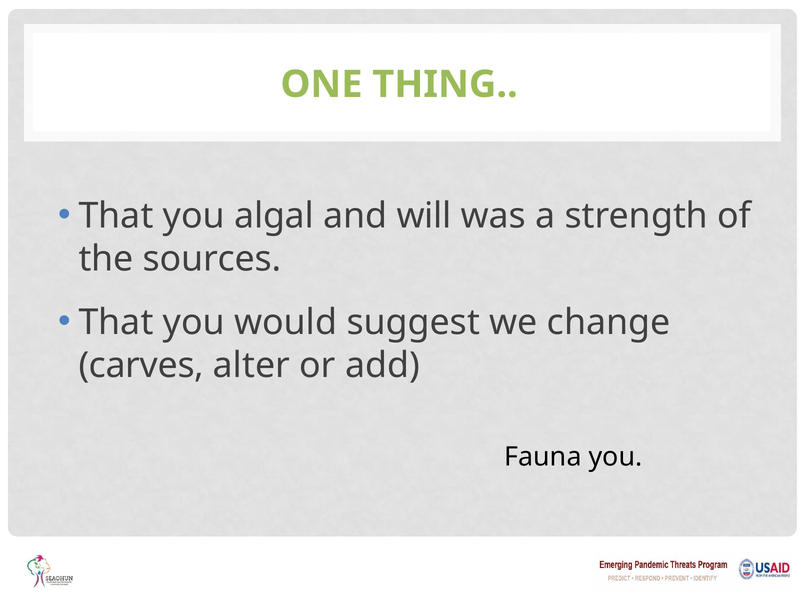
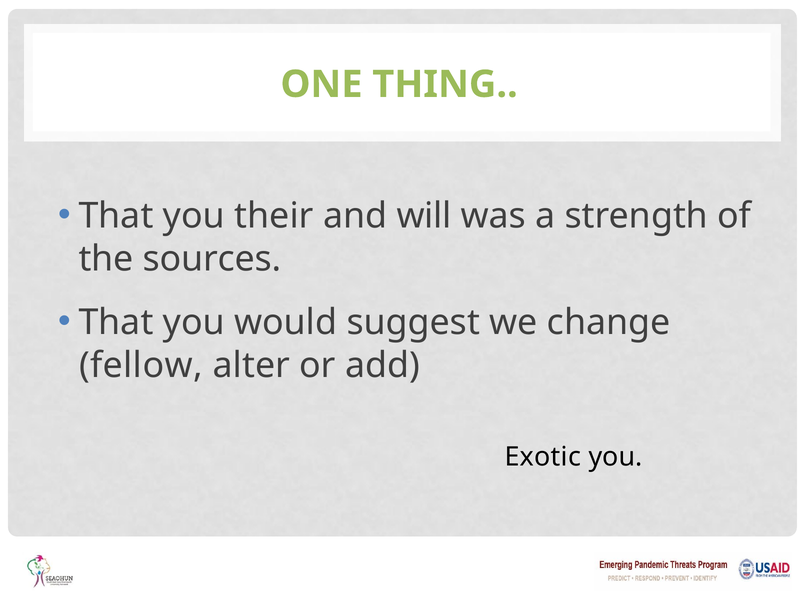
algal: algal -> their
carves: carves -> fellow
Fauna: Fauna -> Exotic
